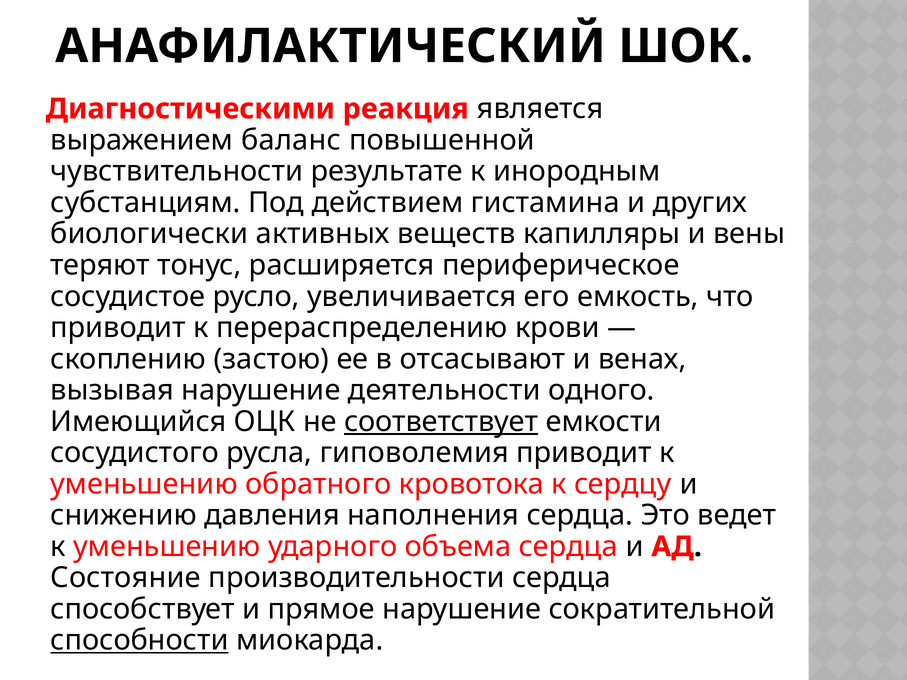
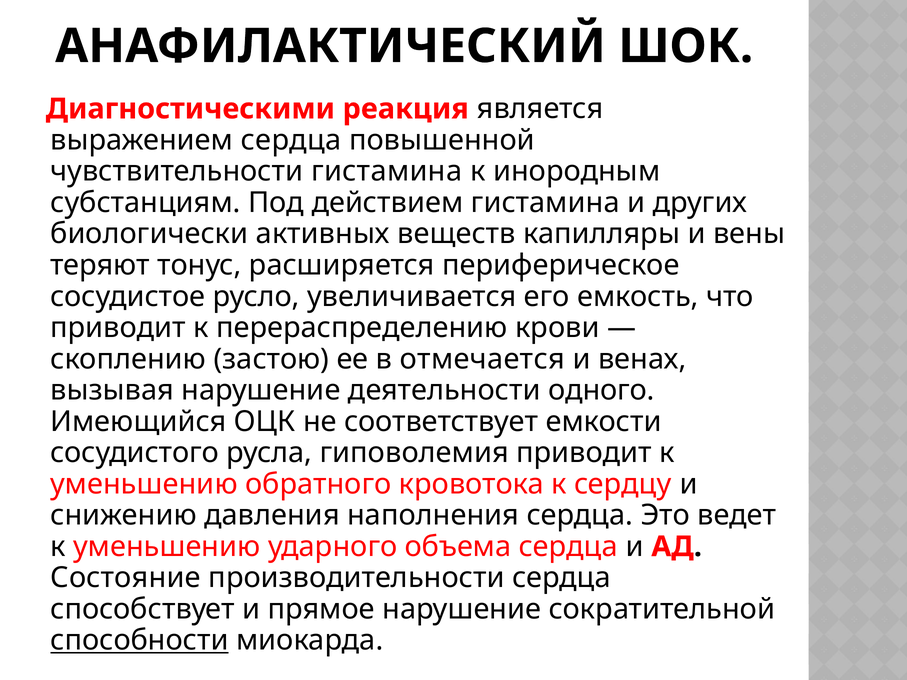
выражением баланс: баланс -> сердца
чувствительности результате: результате -> гистамина
отсасывают: отсасывают -> отмечается
соответствует underline: present -> none
